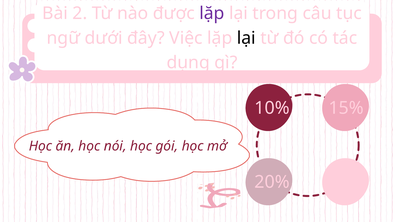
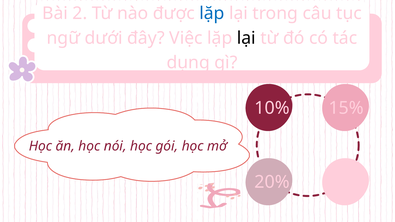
lặp at (212, 13) colour: purple -> blue
